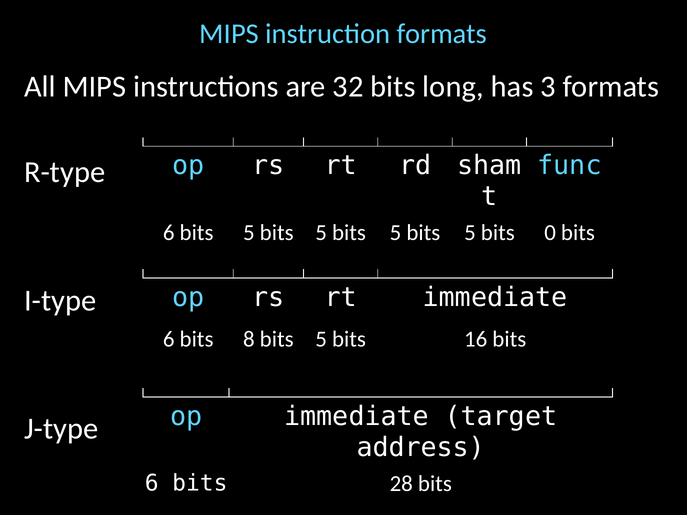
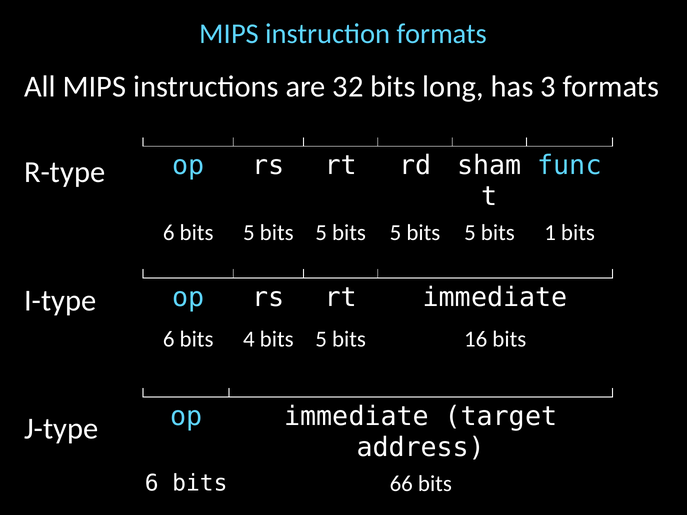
0: 0 -> 1
8: 8 -> 4
28: 28 -> 66
